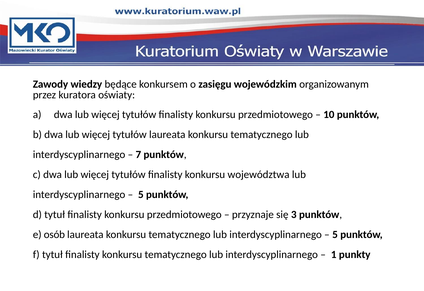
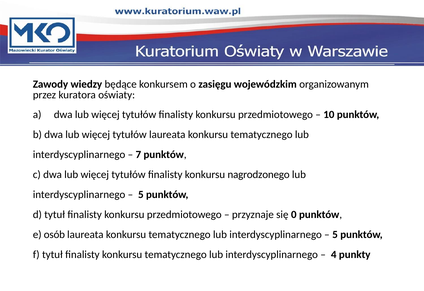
województwa: województwa -> nagrodzonego
3: 3 -> 0
1: 1 -> 4
